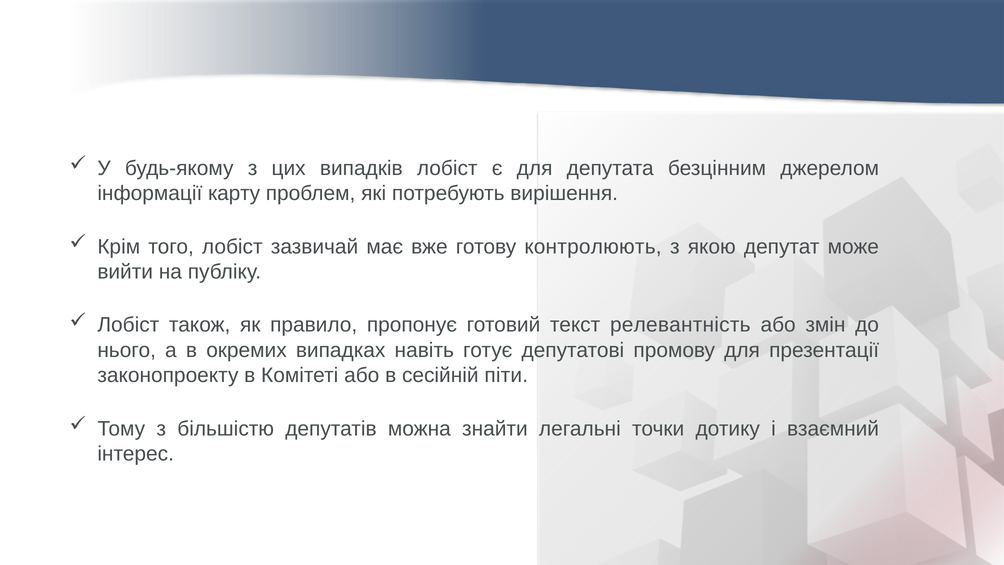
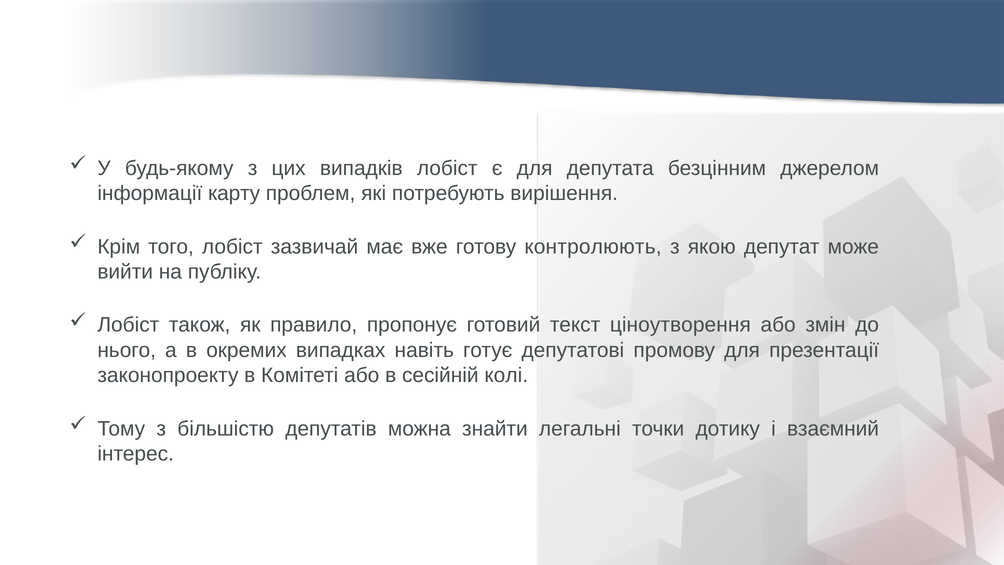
релевантність: релевантність -> ціноутворення
піти: піти -> колі
